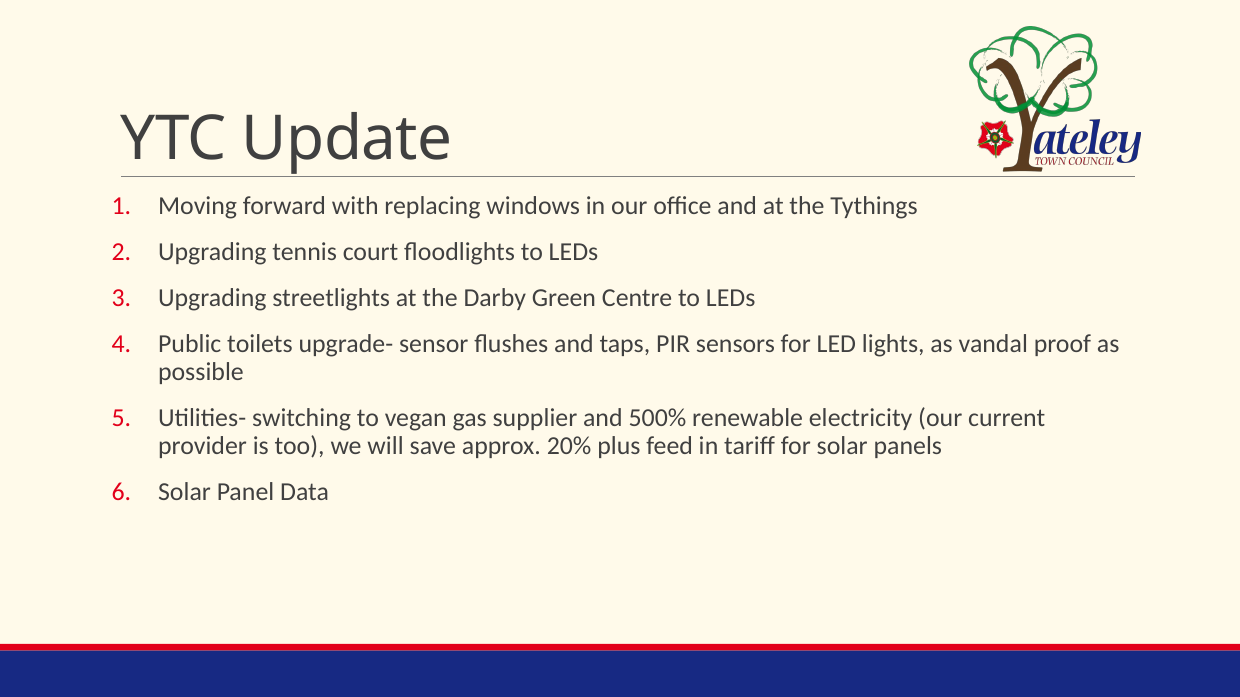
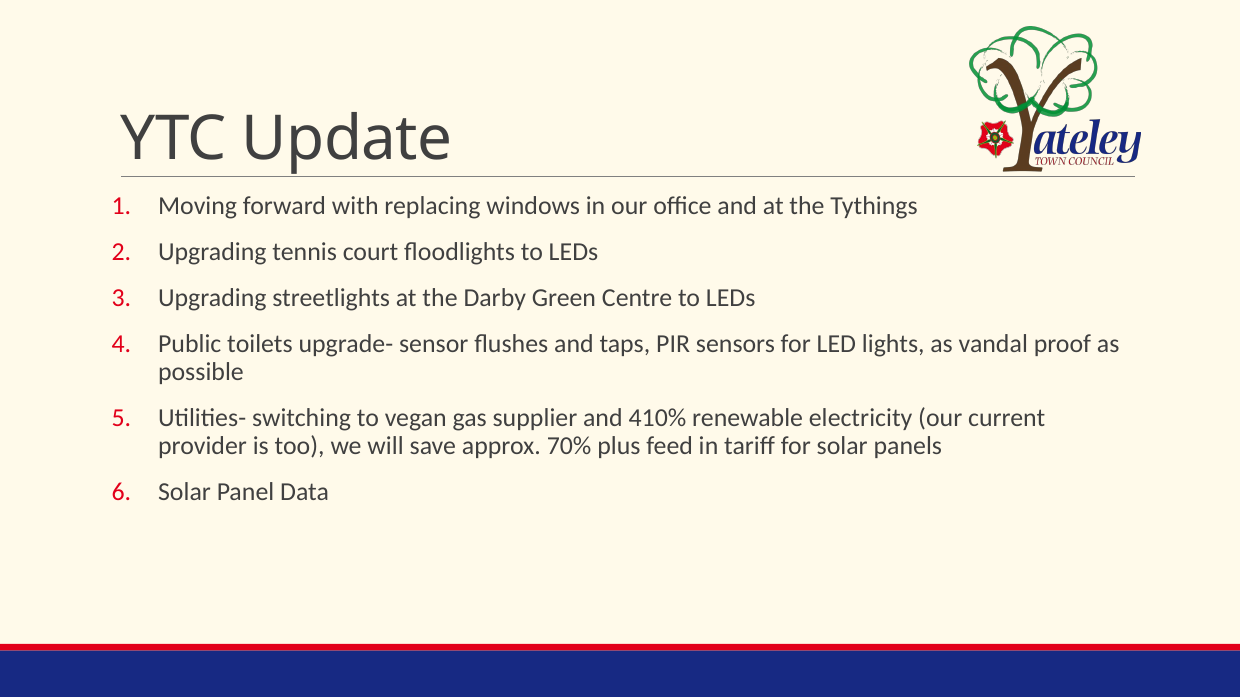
500%: 500% -> 410%
20%: 20% -> 70%
